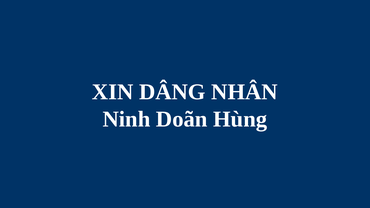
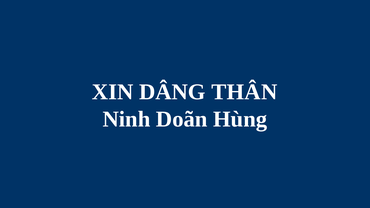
NHÂN: NHÂN -> THÂN
